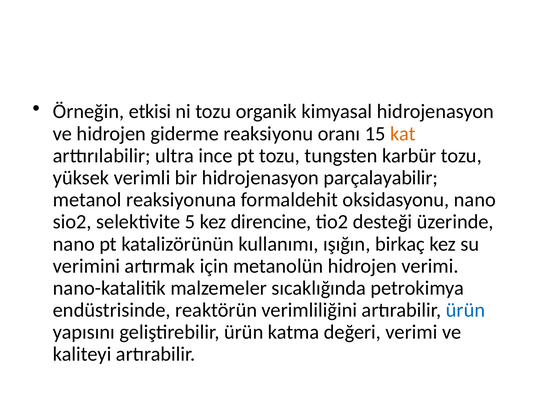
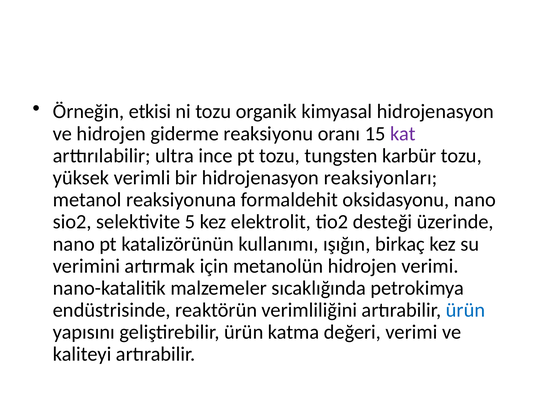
kat colour: orange -> purple
parçalayabilir: parçalayabilir -> reaksiyonları
direncine: direncine -> elektrolit
